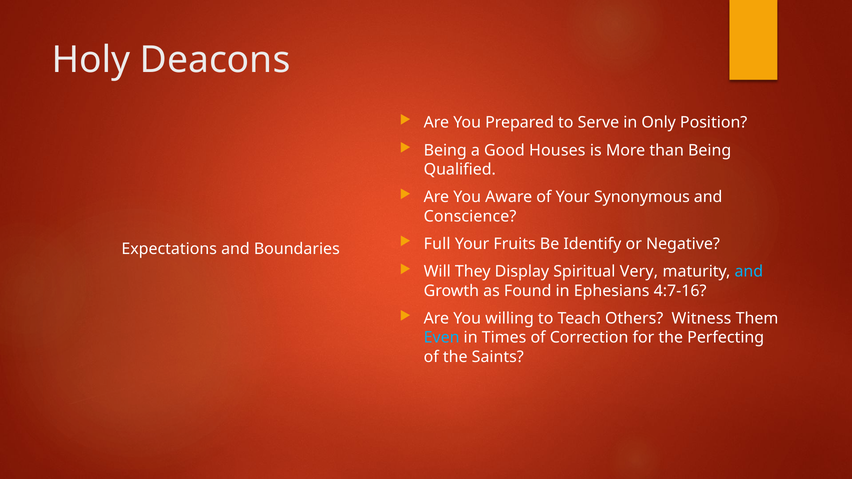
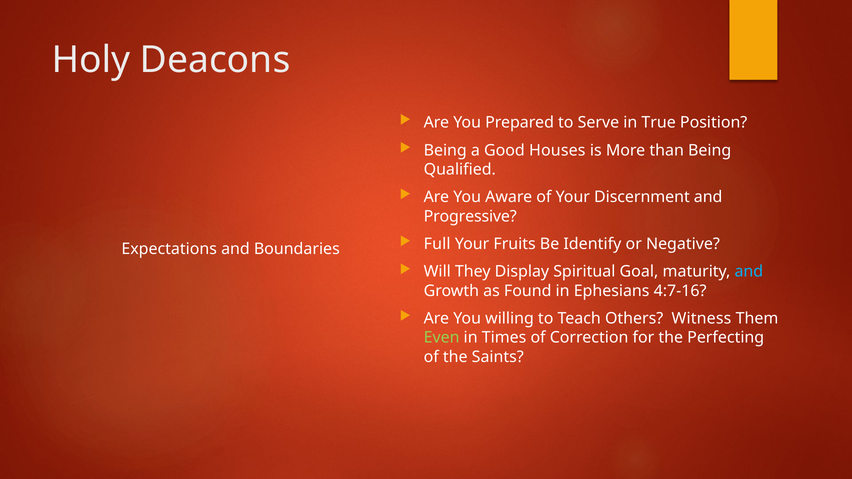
Only: Only -> True
Synonymous: Synonymous -> Discernment
Conscience: Conscience -> Progressive
Very: Very -> Goal
Even colour: light blue -> light green
